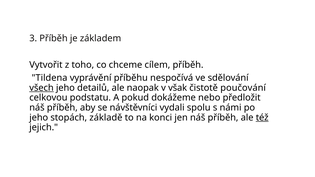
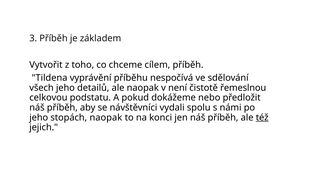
všech underline: present -> none
však: však -> není
poučování: poučování -> řemeslnou
stopách základě: základě -> naopak
